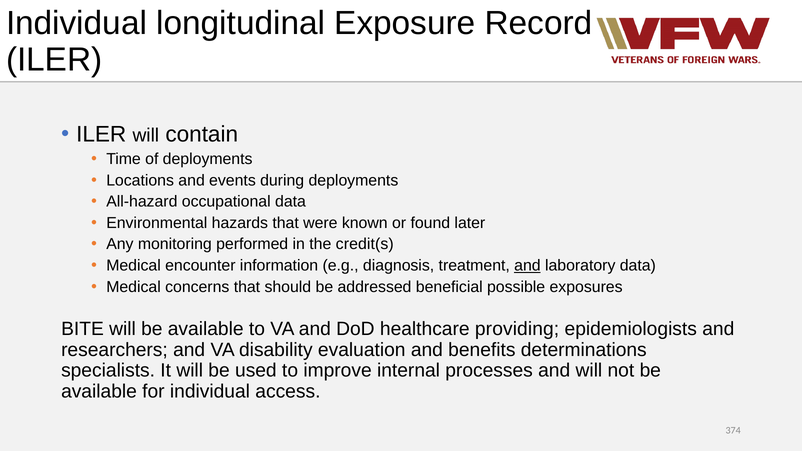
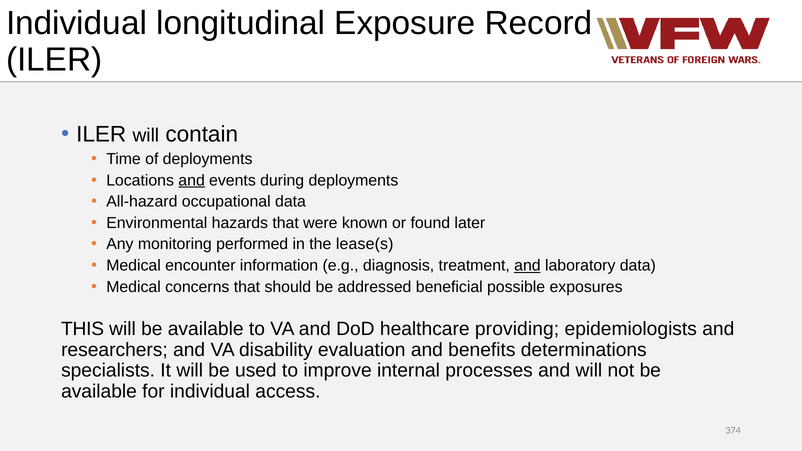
and at (192, 180) underline: none -> present
credit(s: credit(s -> lease(s
BITE: BITE -> THIS
